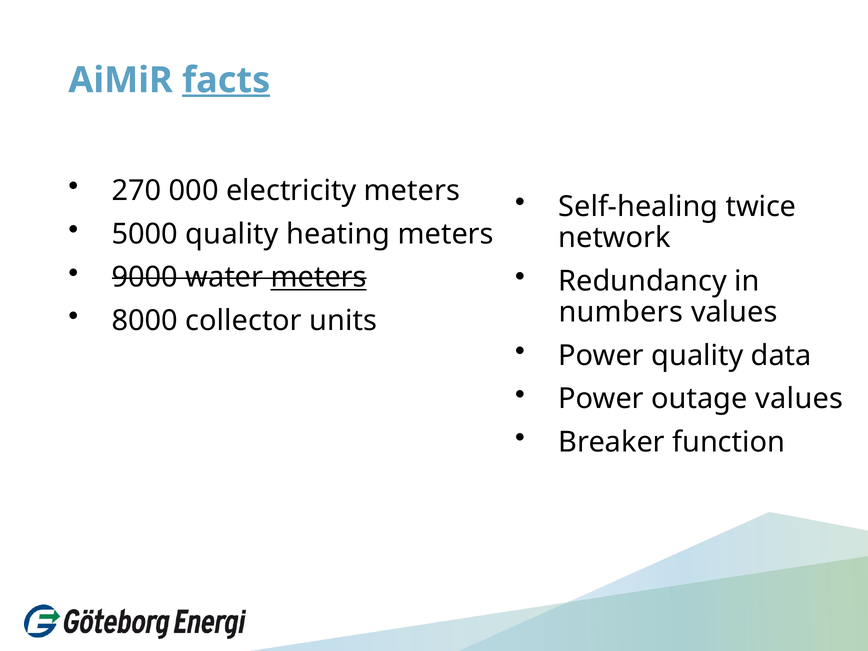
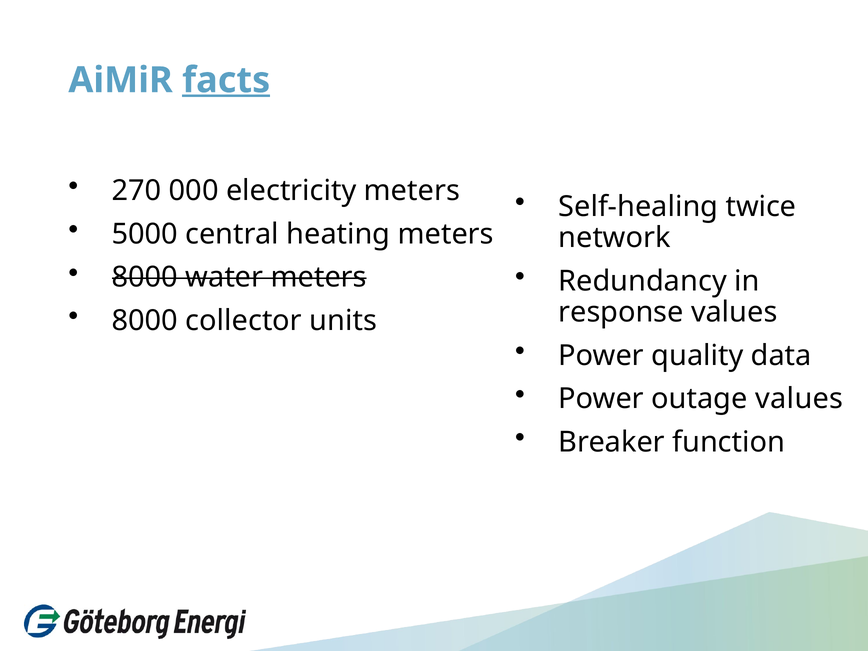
5000 quality: quality -> central
9000 at (145, 277): 9000 -> 8000
meters at (319, 277) underline: present -> none
numbers: numbers -> response
